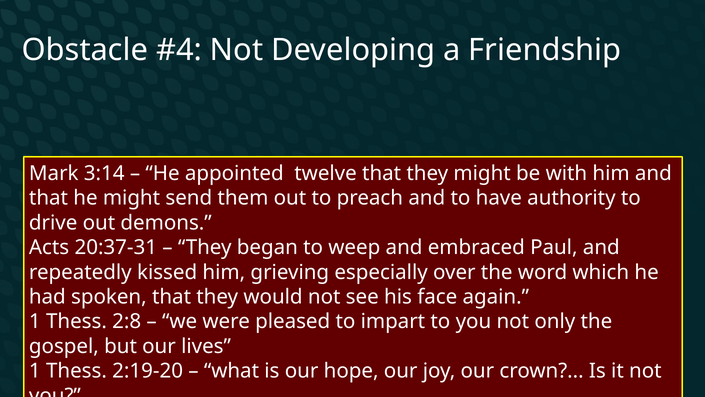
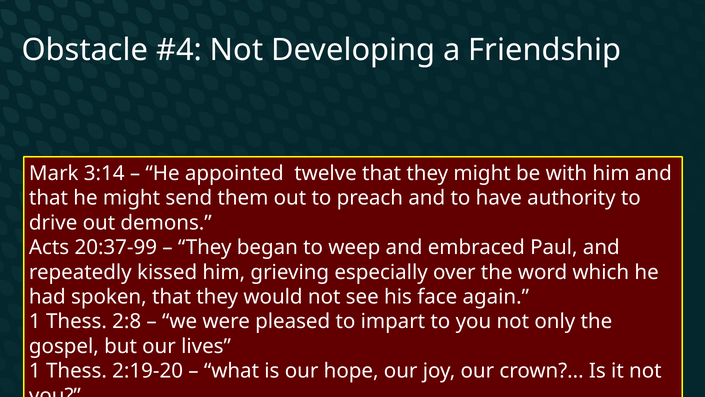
20:37-31: 20:37-31 -> 20:37-99
